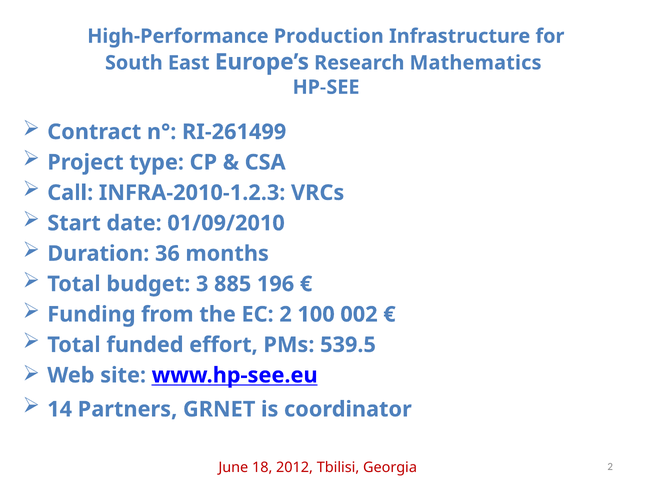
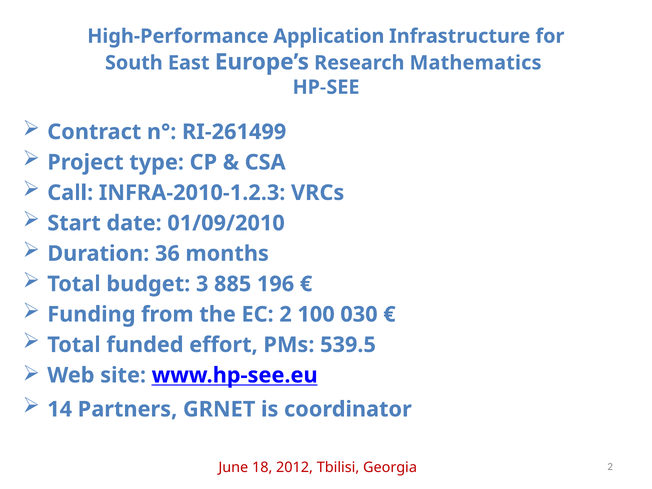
Production: Production -> Application
002: 002 -> 030
